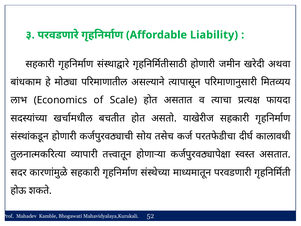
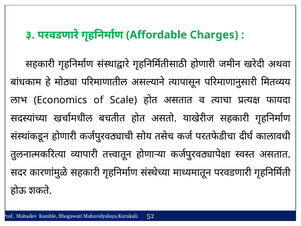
Liability: Liability -> Charges
